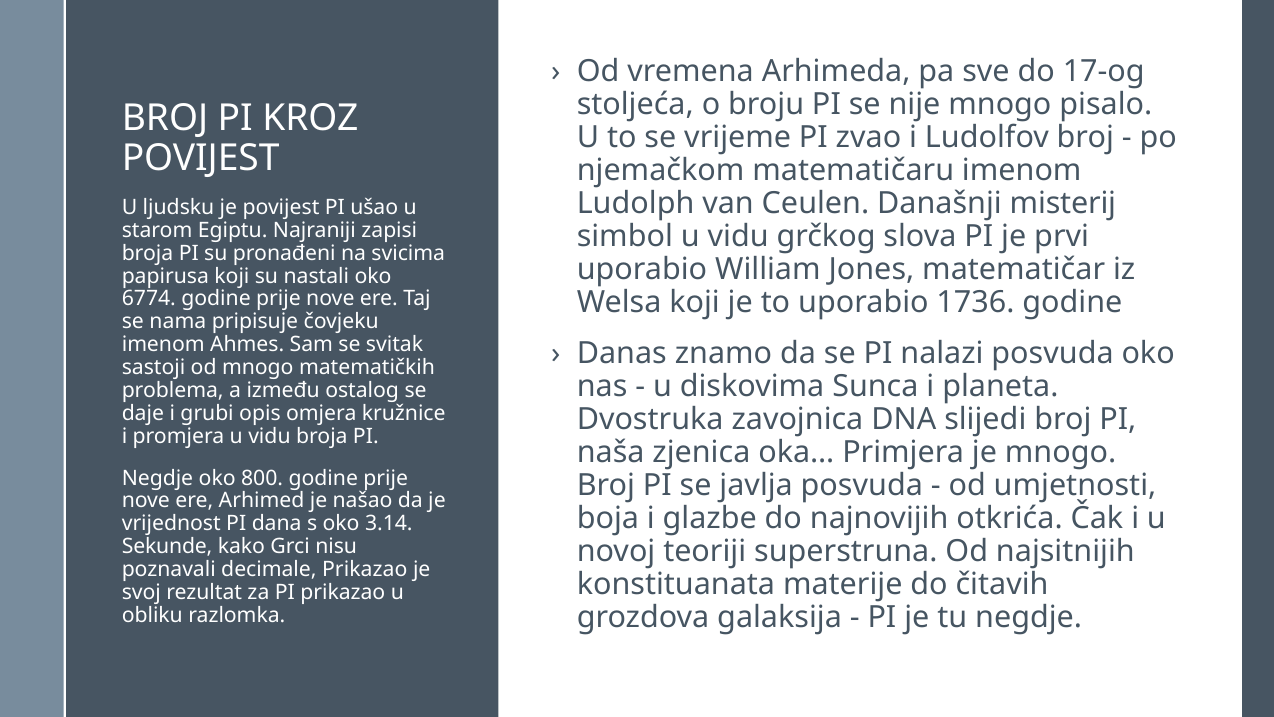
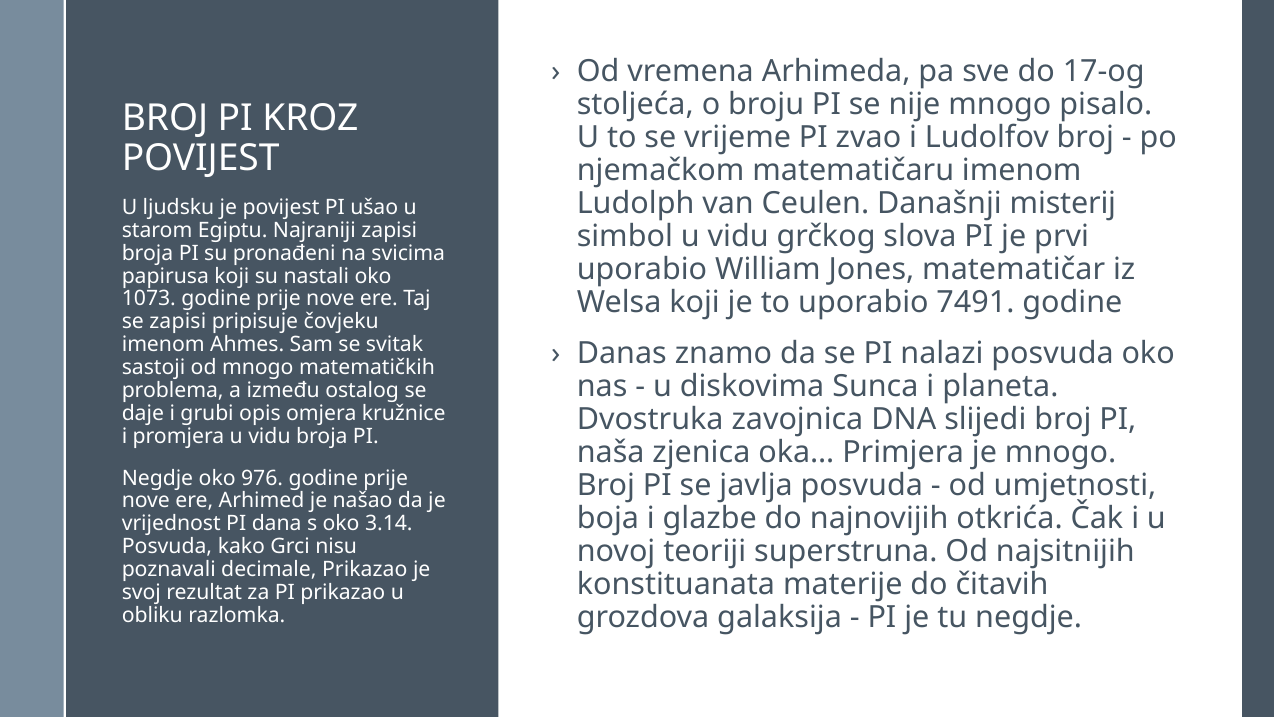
6774: 6774 -> 1073
1736: 1736 -> 7491
se nama: nama -> zapisi
800: 800 -> 976
Sekunde at (167, 547): Sekunde -> Posvuda
